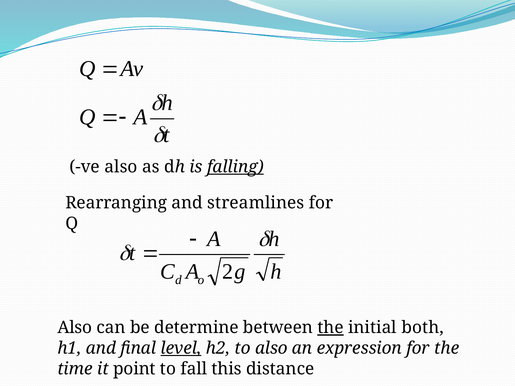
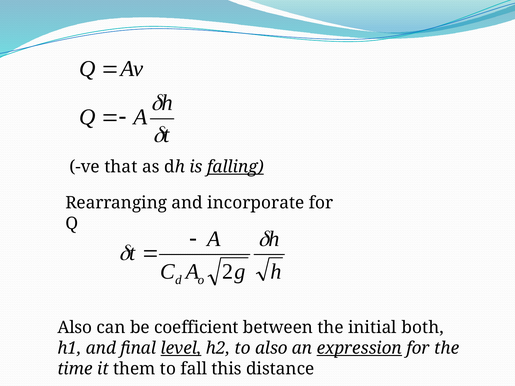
ve also: also -> that
streamlines: streamlines -> incorporate
determine: determine -> coefficient
the at (331, 328) underline: present -> none
expression underline: none -> present
point: point -> them
